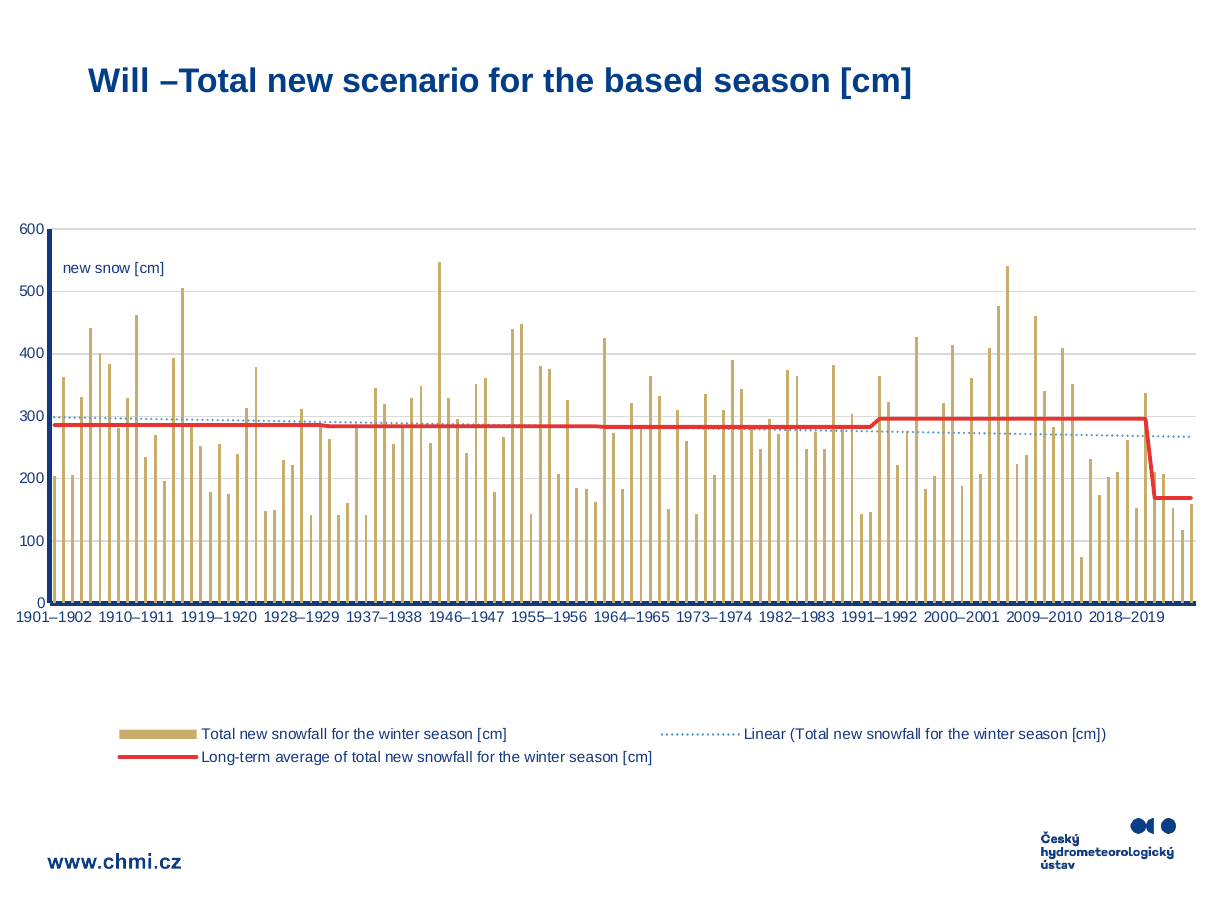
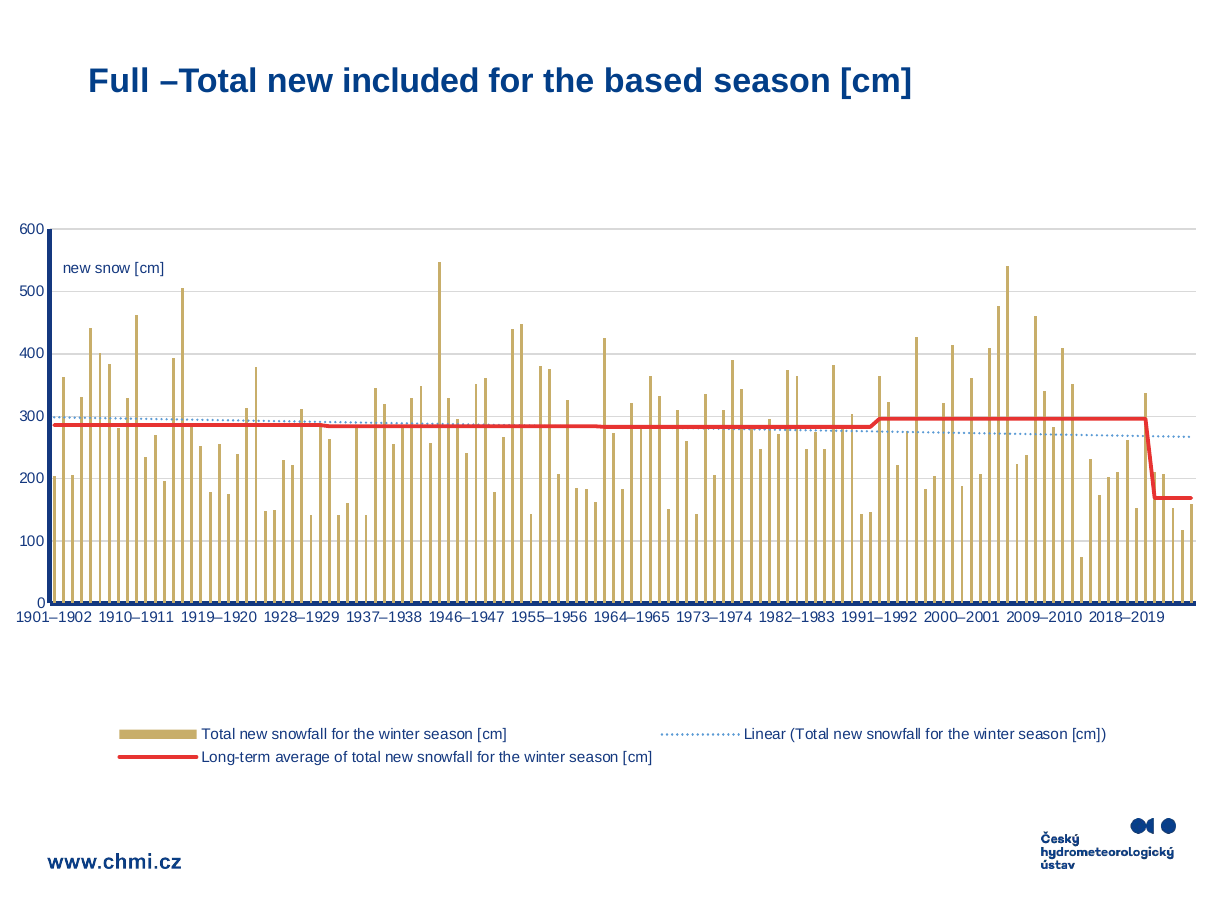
Will: Will -> Full
scenario: scenario -> included
